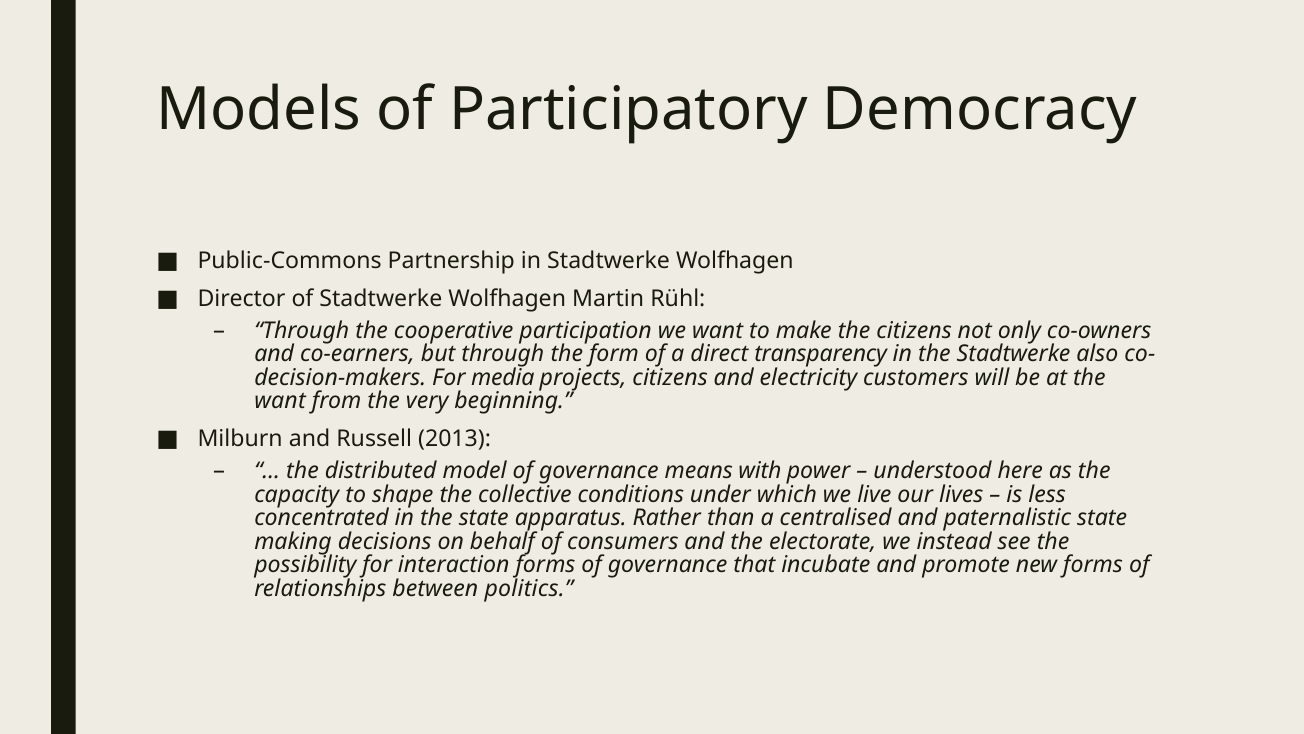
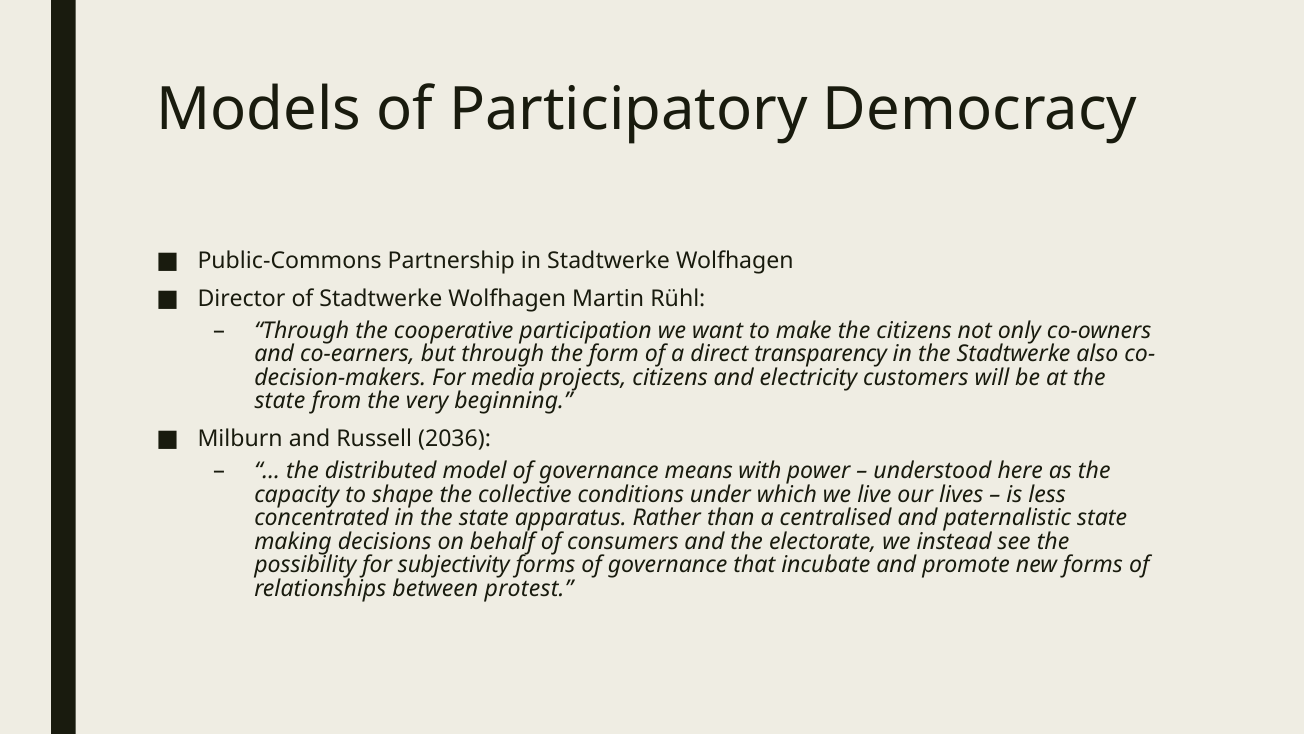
want at (280, 401): want -> state
2013: 2013 -> 2036
interaction: interaction -> subjectivity
politics: politics -> protest
